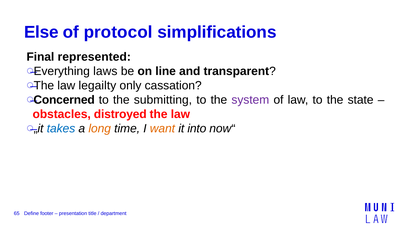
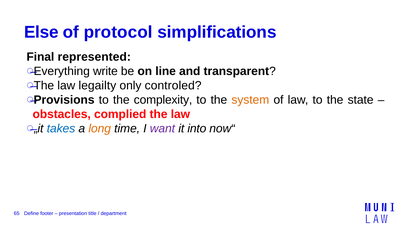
laws: laws -> write
cassation: cassation -> controled
Concerned: Concerned -> Provisions
submitting: submitting -> complexity
system colour: purple -> orange
distroyed: distroyed -> complied
want colour: orange -> purple
